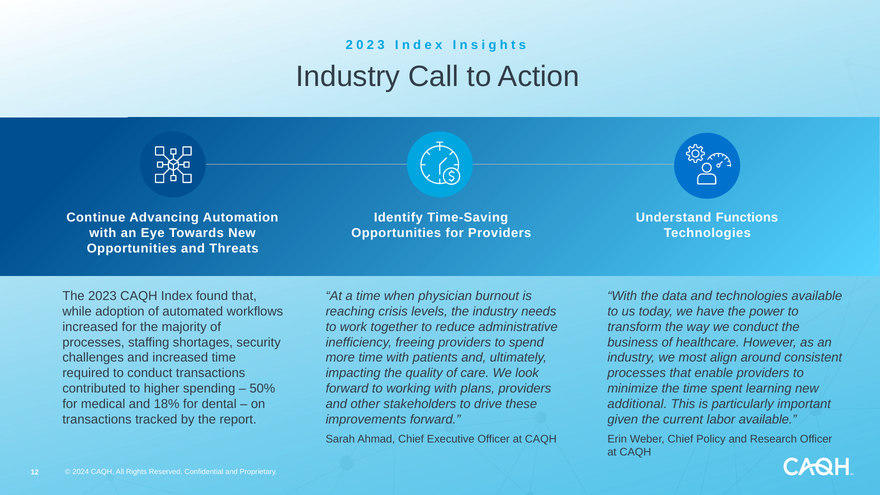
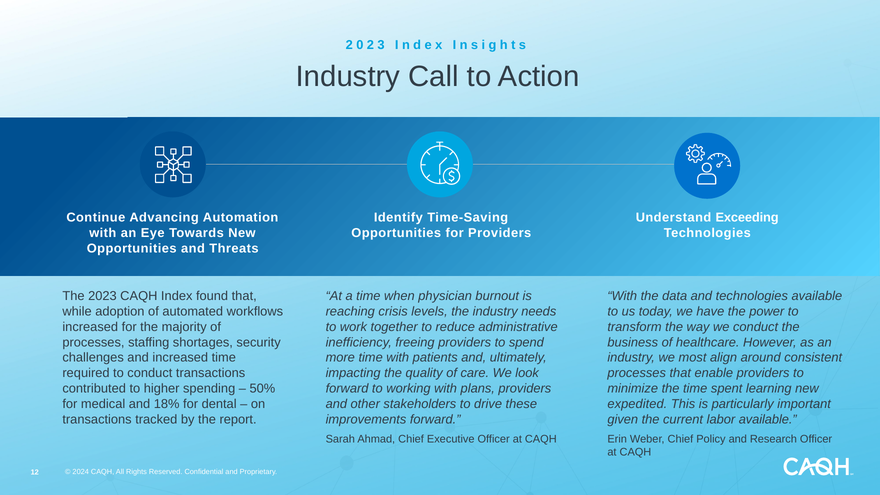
Functions: Functions -> Exceeding
additional: additional -> expedited
